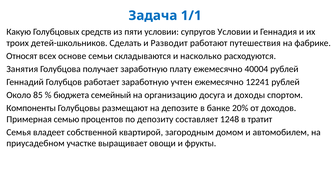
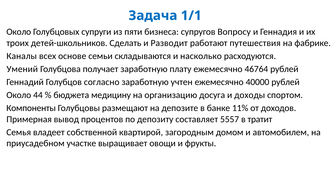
Какую at (19, 32): Какую -> Около
средств: средств -> супруги
пяти условии: условии -> бизнеса
супругов Условии: Условии -> Вопросу
Относят: Относят -> Каналы
Занятия: Занятия -> Умений
40004: 40004 -> 46764
работает: работает -> согласно
12241: 12241 -> 40000
85: 85 -> 44
семейный: семейный -> медицину
20%: 20% -> 11%
семью: семью -> вывод
1248: 1248 -> 5557
